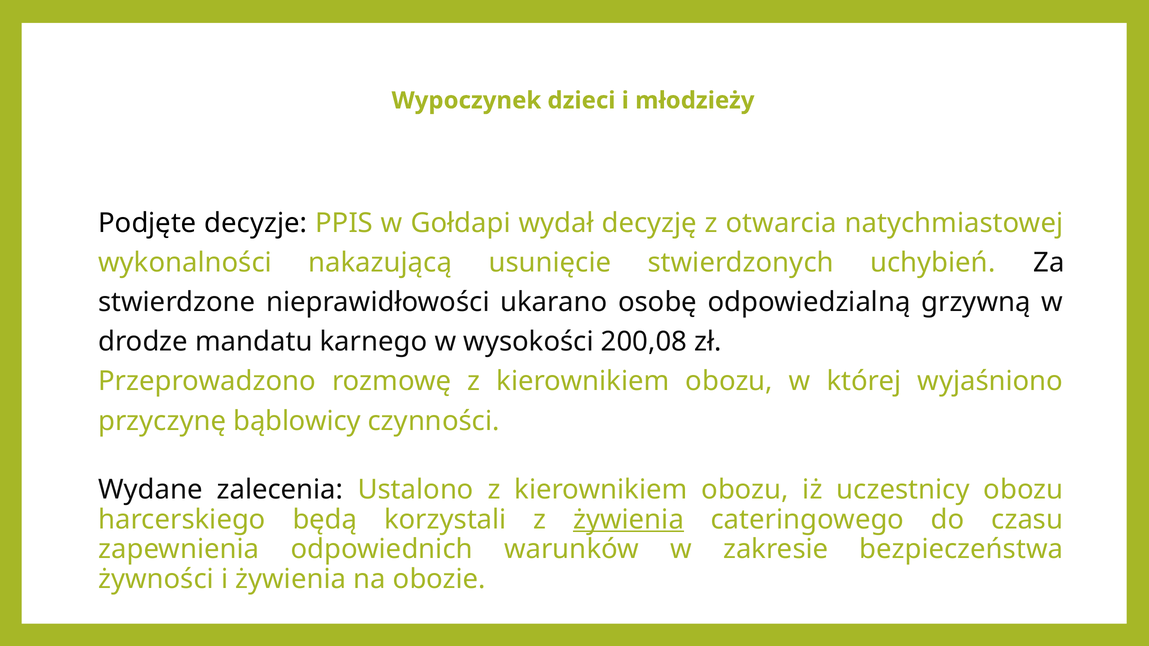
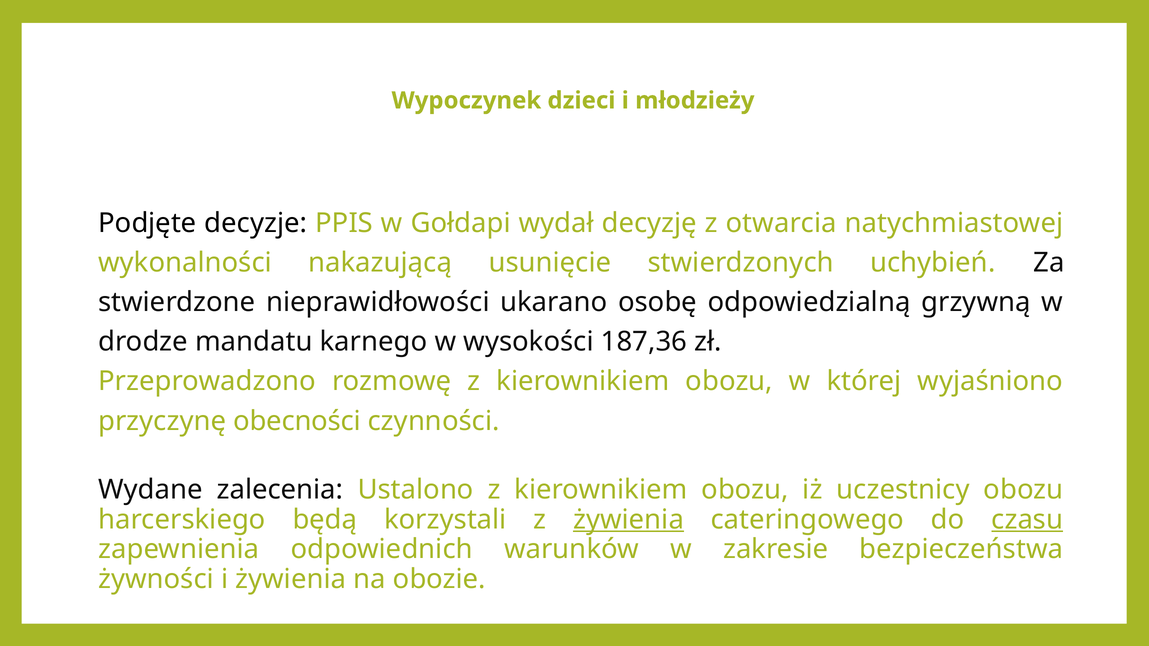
200,08: 200,08 -> 187,36
bąblowicy: bąblowicy -> obecności
czasu underline: none -> present
